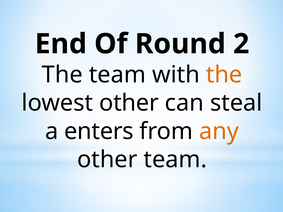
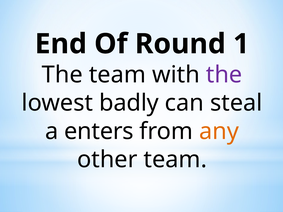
2: 2 -> 1
the at (224, 75) colour: orange -> purple
lowest other: other -> badly
